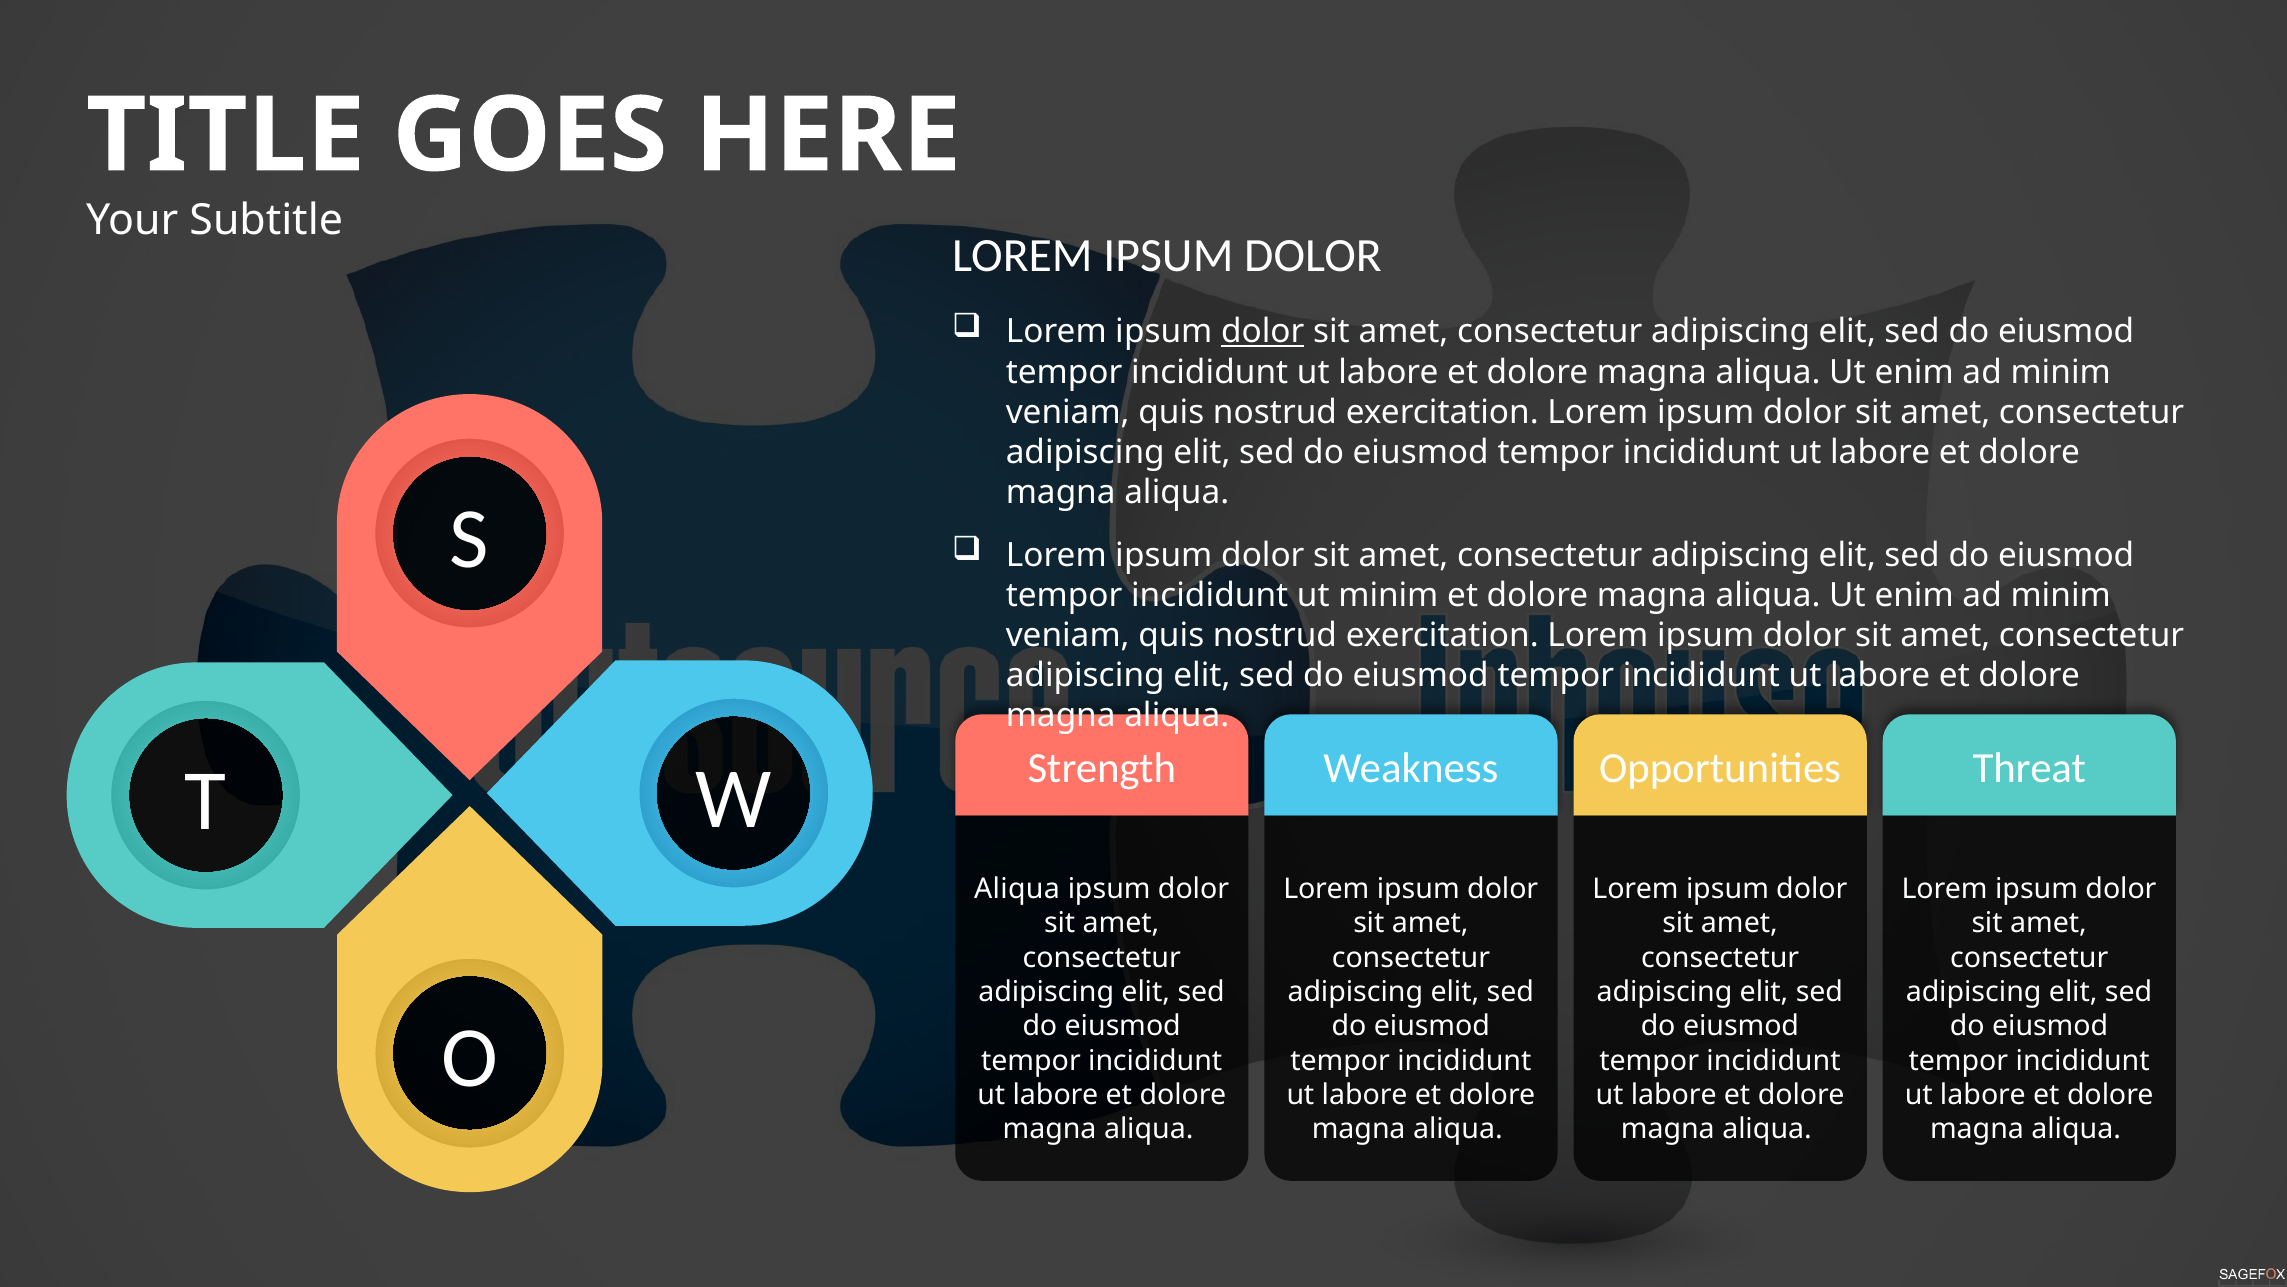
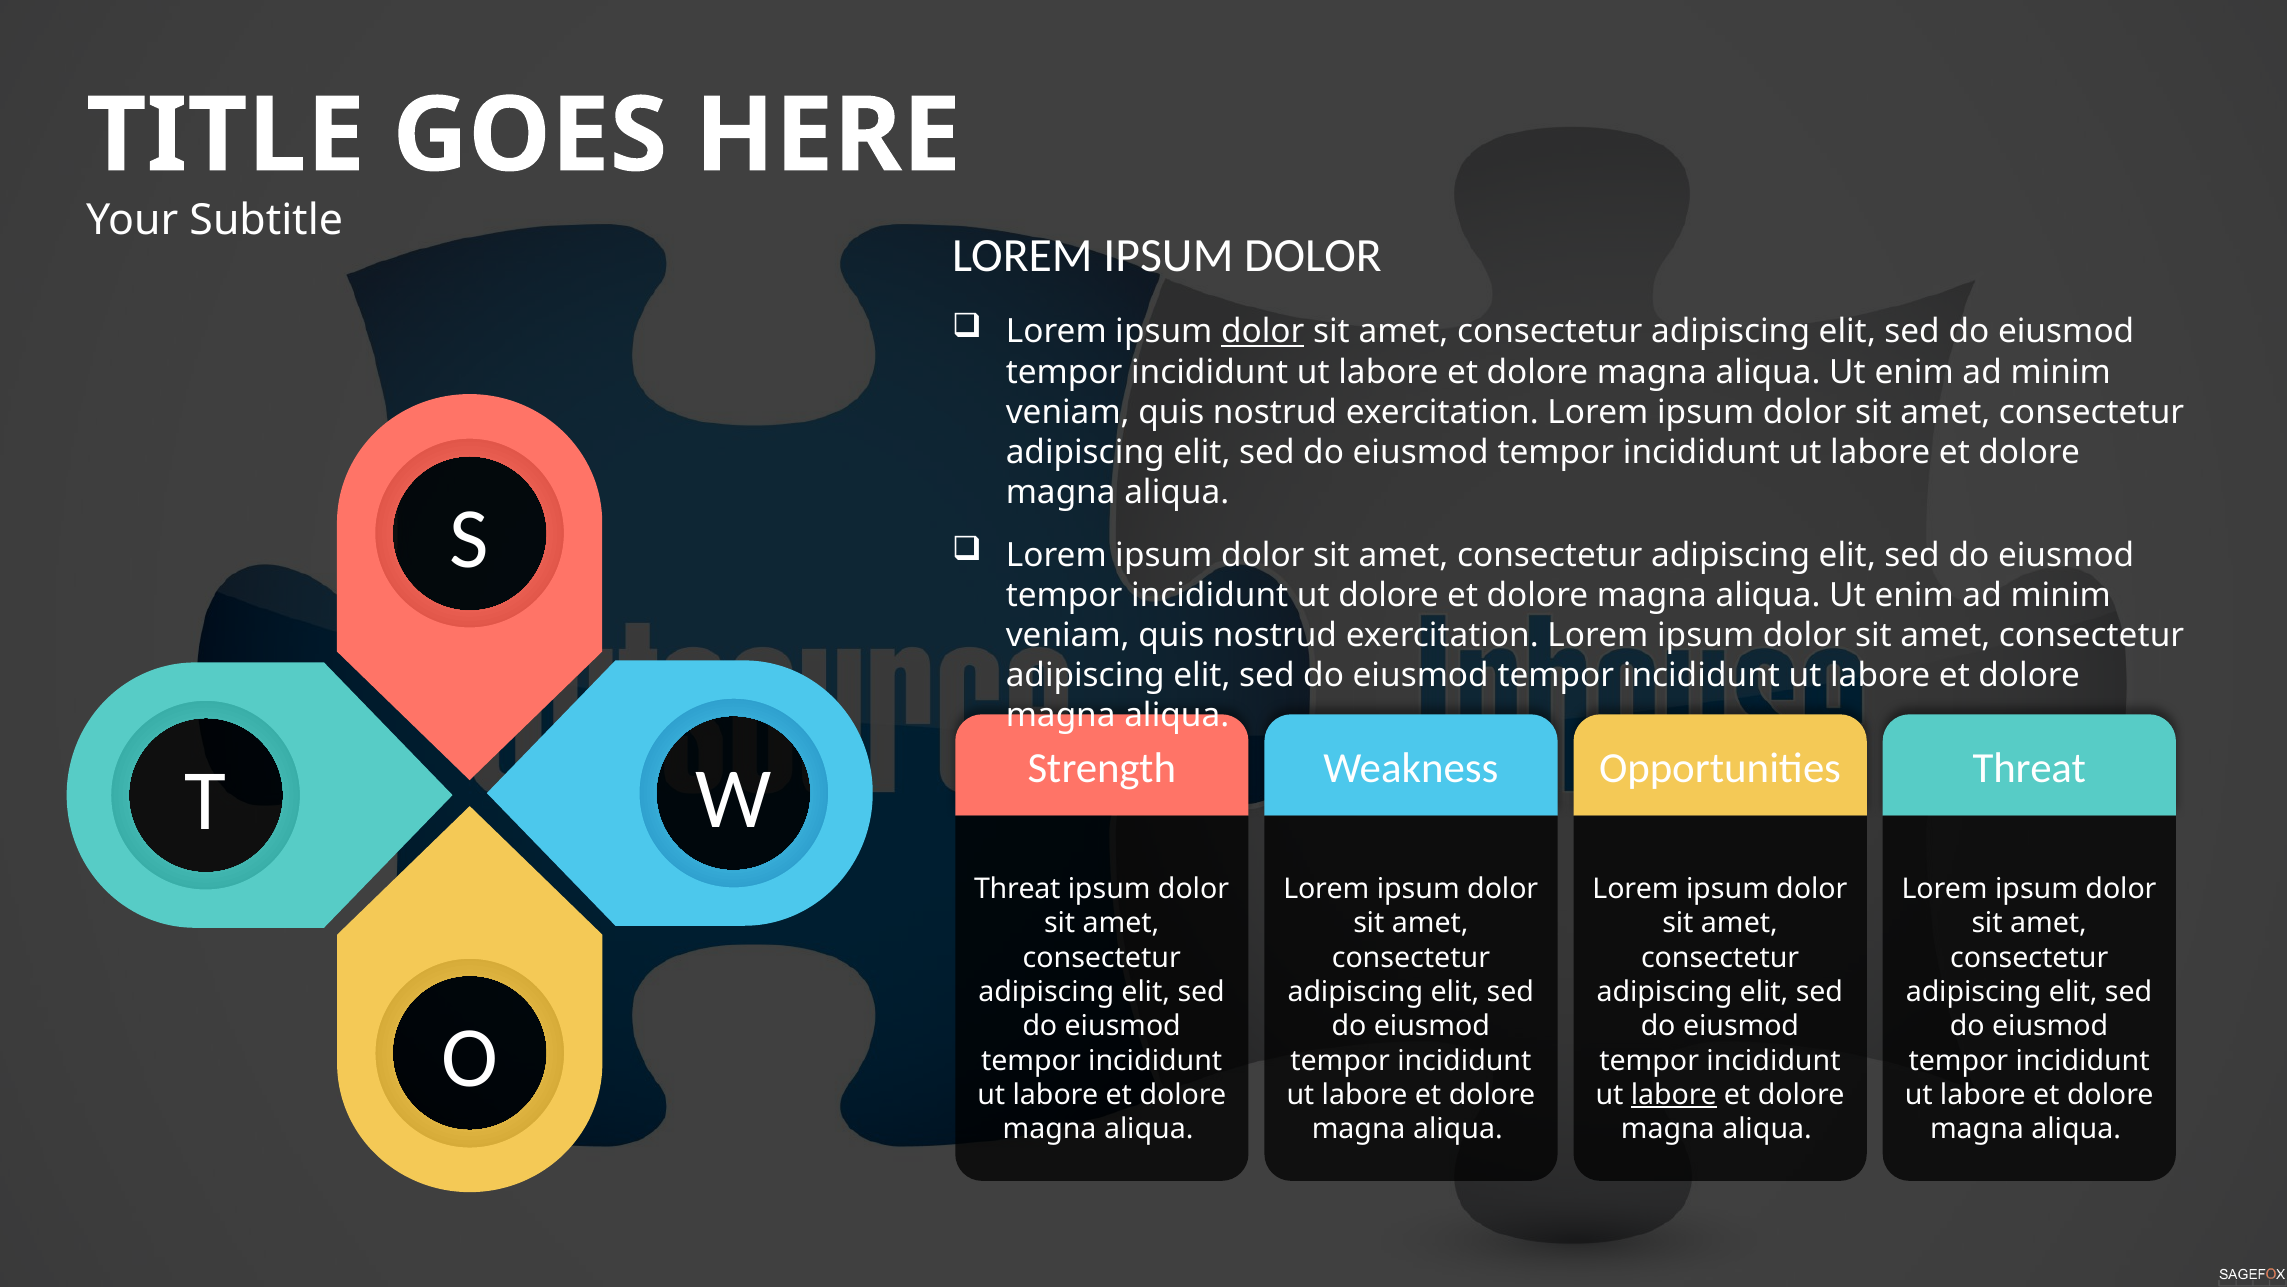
ut minim: minim -> dolore
Aliqua at (1017, 889): Aliqua -> Threat
labore at (1674, 1095) underline: none -> present
